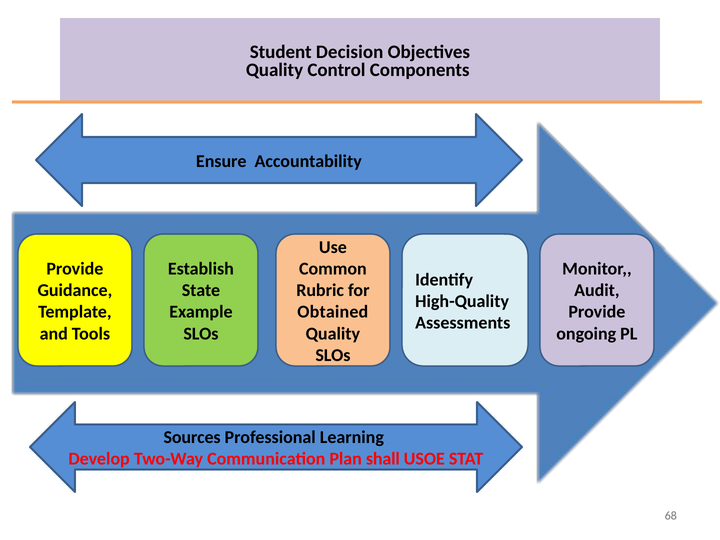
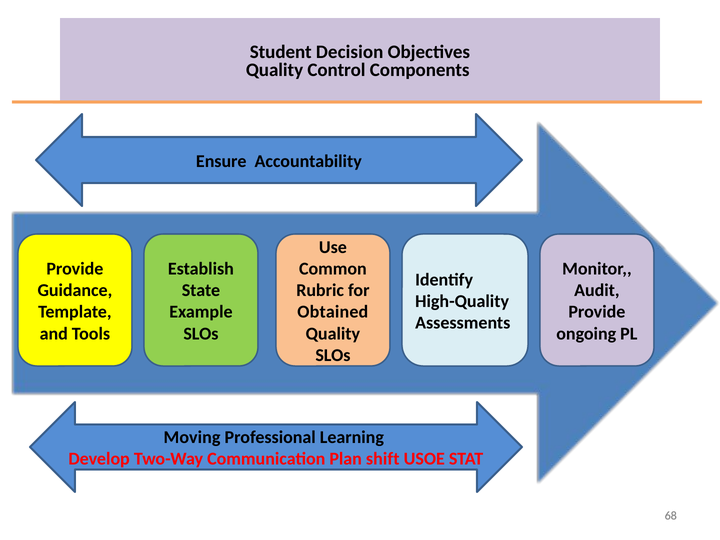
Sources: Sources -> Moving
shall: shall -> shift
